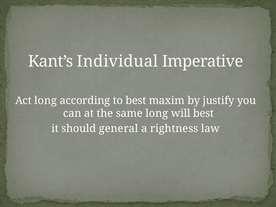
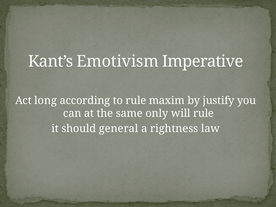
Individual: Individual -> Emotivism
to best: best -> rule
same long: long -> only
will best: best -> rule
